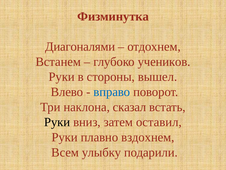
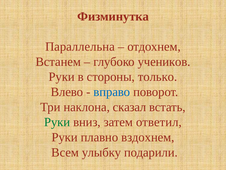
Диагоналями: Диагоналями -> Параллельна
вышел: вышел -> только
Руки at (57, 122) colour: black -> green
оставил: оставил -> ответил
